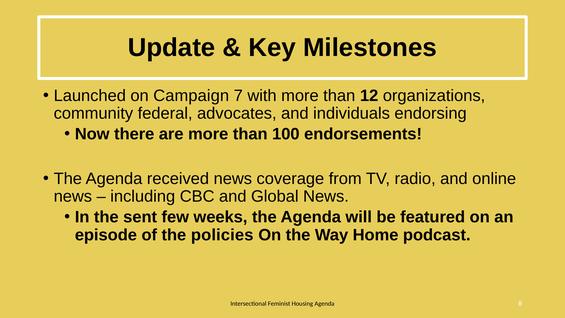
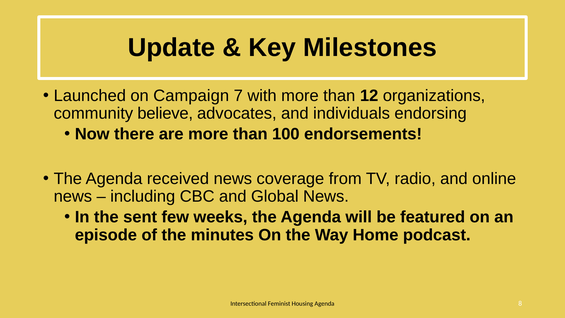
federal: federal -> believe
policies: policies -> minutes
